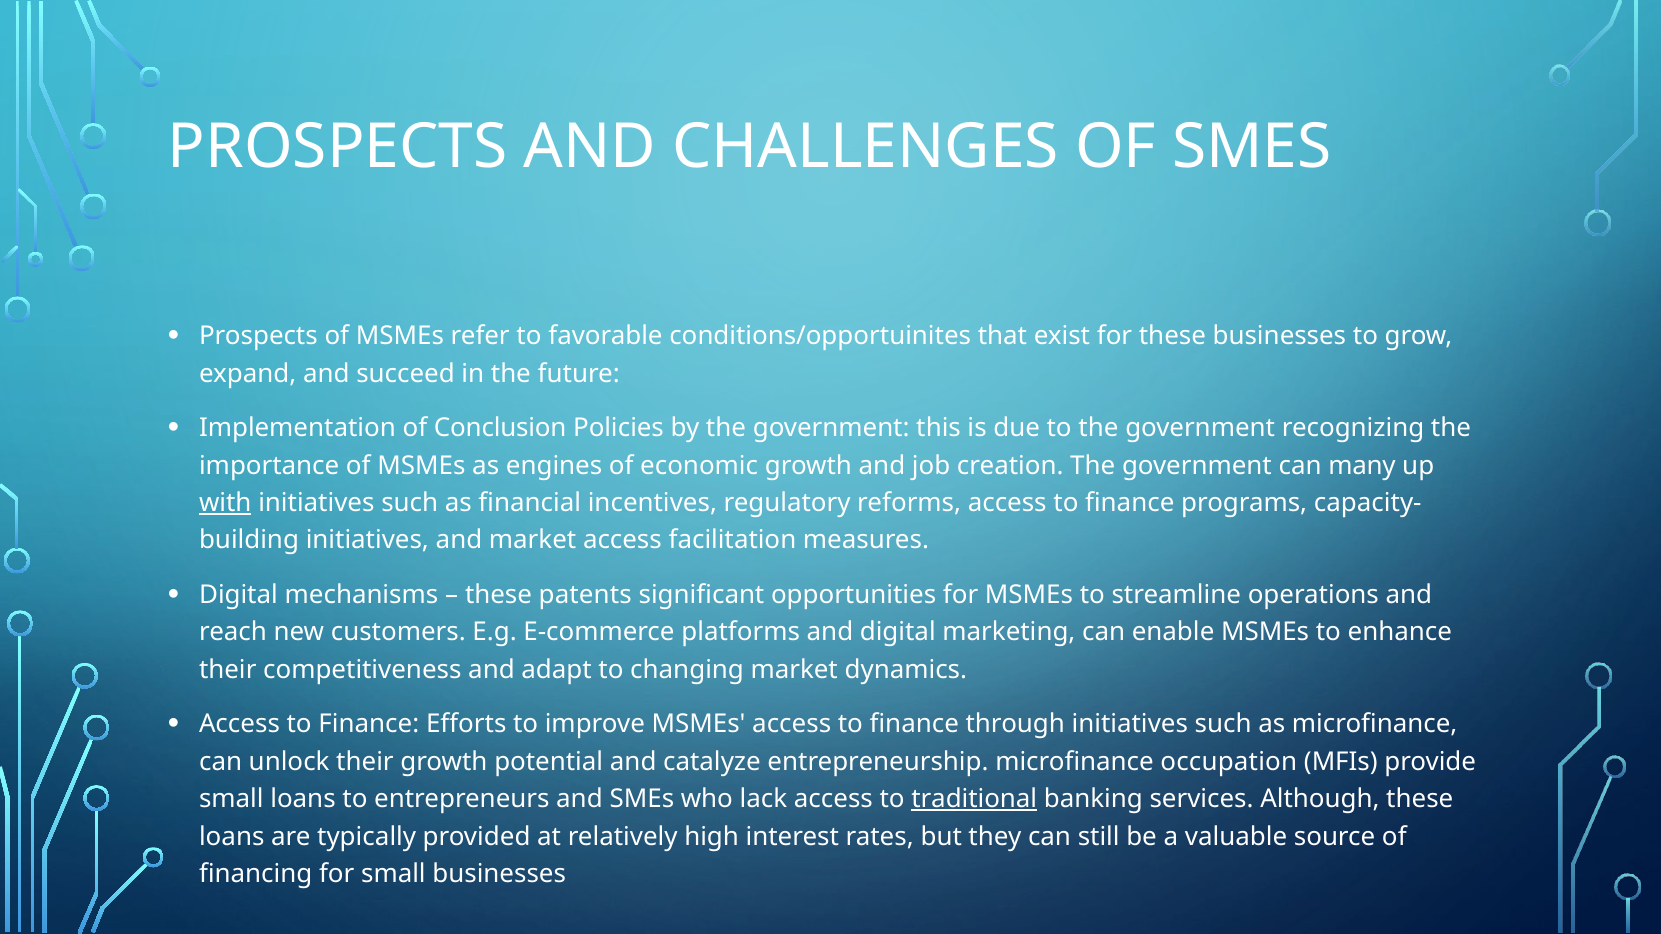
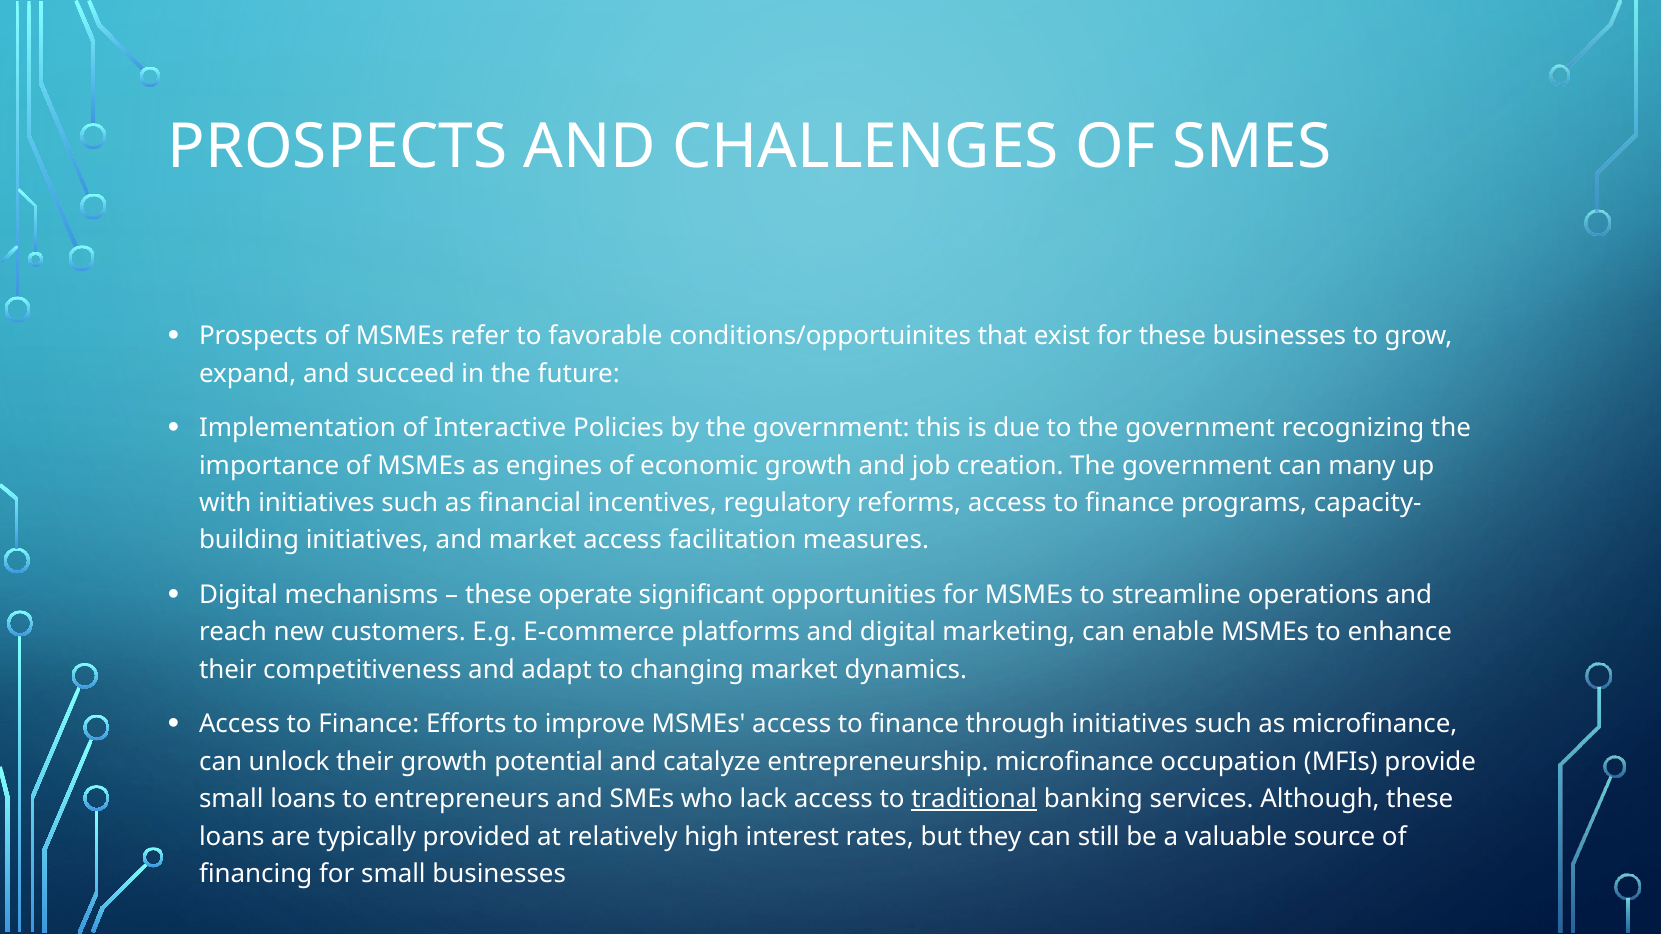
Conclusion: Conclusion -> Interactive
with underline: present -> none
patents: patents -> operate
